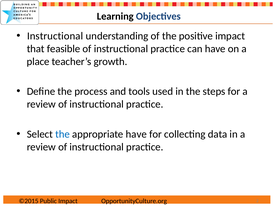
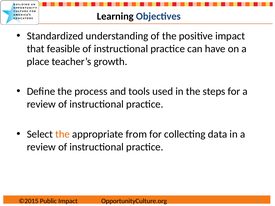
Instructional at (55, 36): Instructional -> Standardized
the at (63, 134) colour: blue -> orange
appropriate have: have -> from
